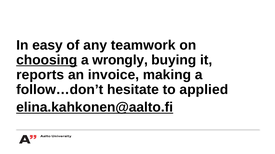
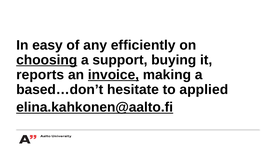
teamwork: teamwork -> efficiently
wrongly: wrongly -> support
invoice underline: none -> present
follow…don’t: follow…don’t -> based…don’t
